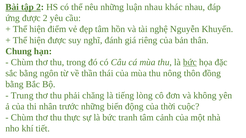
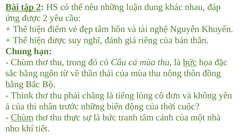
luận nhau: nhau -> dung
Trung: Trung -> Think
Chùm at (22, 118) underline: none -> present
